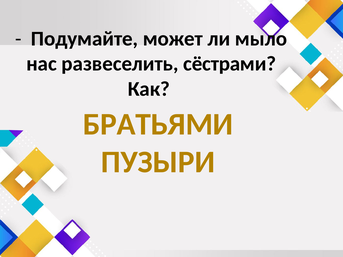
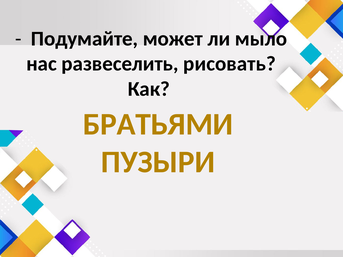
сёстрами: сёстрами -> рисовать
